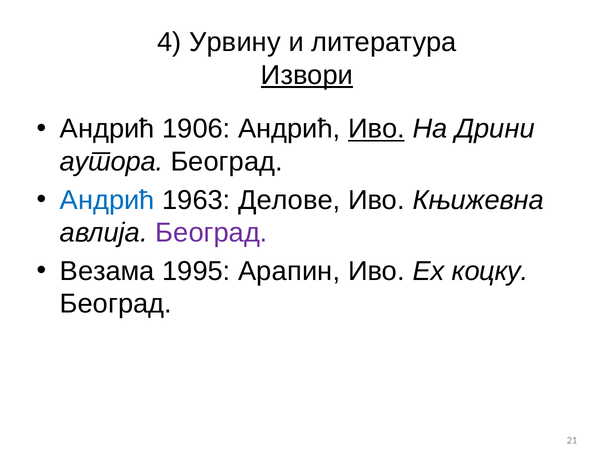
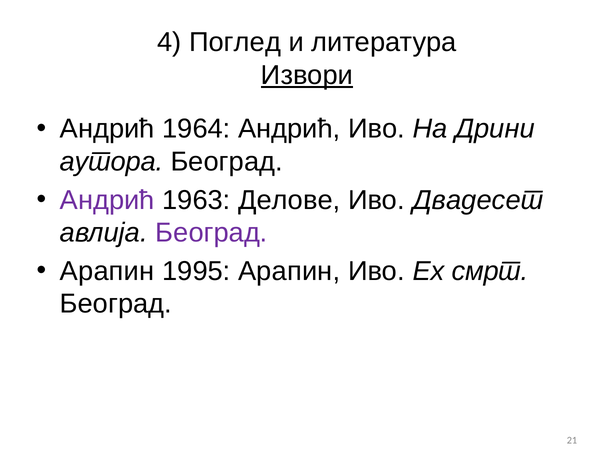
Урвину: Урвину -> Поглед
1906: 1906 -> 1964
Иво at (376, 129) underline: present -> none
Андрић at (107, 200) colour: blue -> purple
Књижевна: Књижевна -> Двадесет
Везама at (107, 271): Везама -> Арапин
коцку: коцку -> смрт
